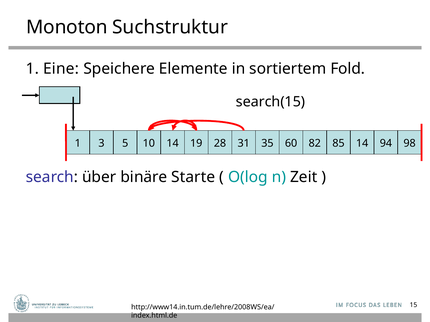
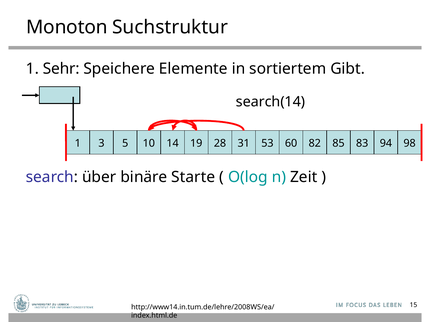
Eine: Eine -> Sehr
Fold: Fold -> Gibt
search(15: search(15 -> search(14
35: 35 -> 53
82 14: 14 -> 83
